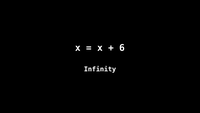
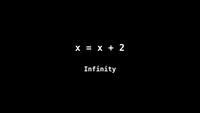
6: 6 -> 2
